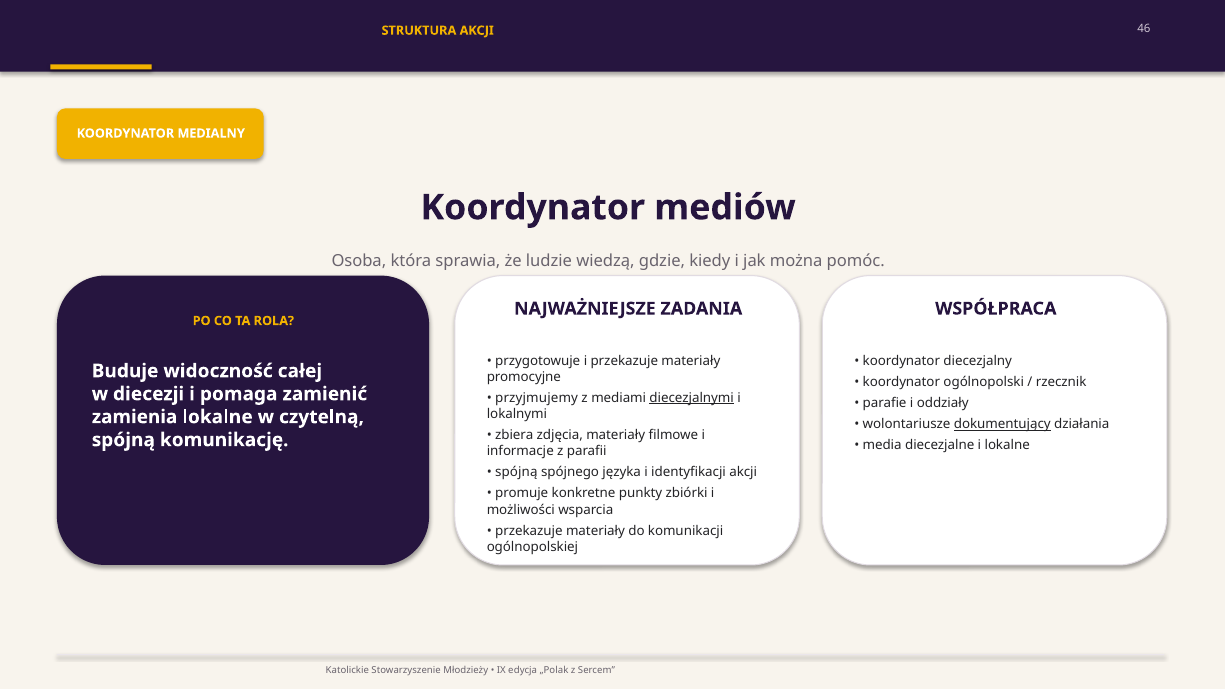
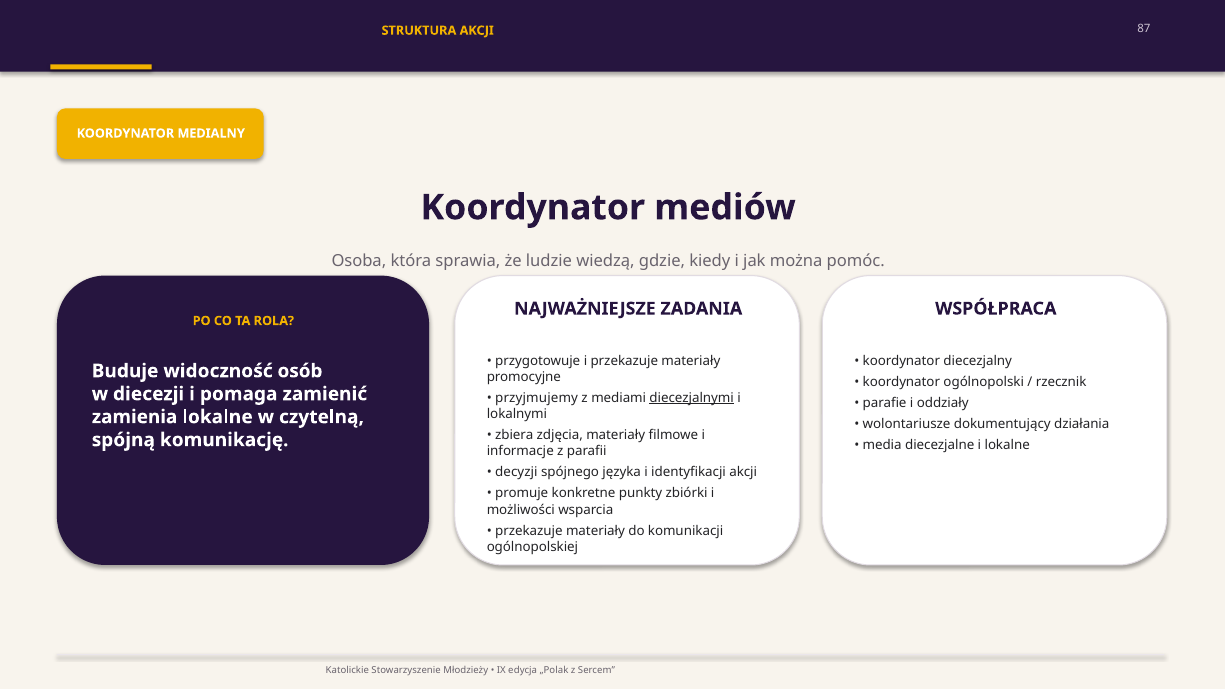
46: 46 -> 87
całej: całej -> osób
dokumentujący underline: present -> none
spójną at (516, 472): spójną -> decyzji
